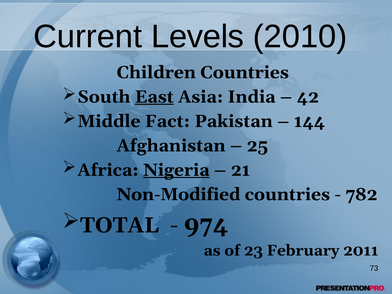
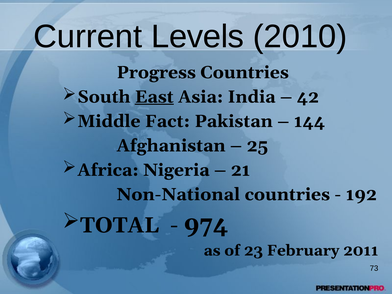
Children: Children -> Progress
Nigeria underline: present -> none
Non-Modified: Non-Modified -> Non-National
782: 782 -> 192
